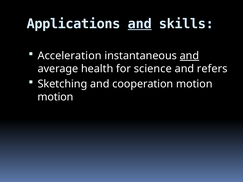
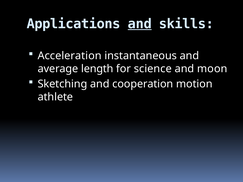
and at (189, 56) underline: present -> none
health: health -> length
refers: refers -> moon
motion at (55, 97): motion -> athlete
